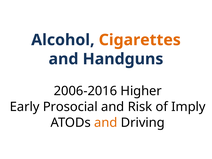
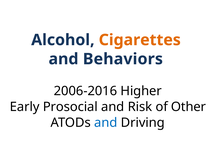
Handguns: Handguns -> Behaviors
Imply: Imply -> Other
and at (106, 123) colour: orange -> blue
